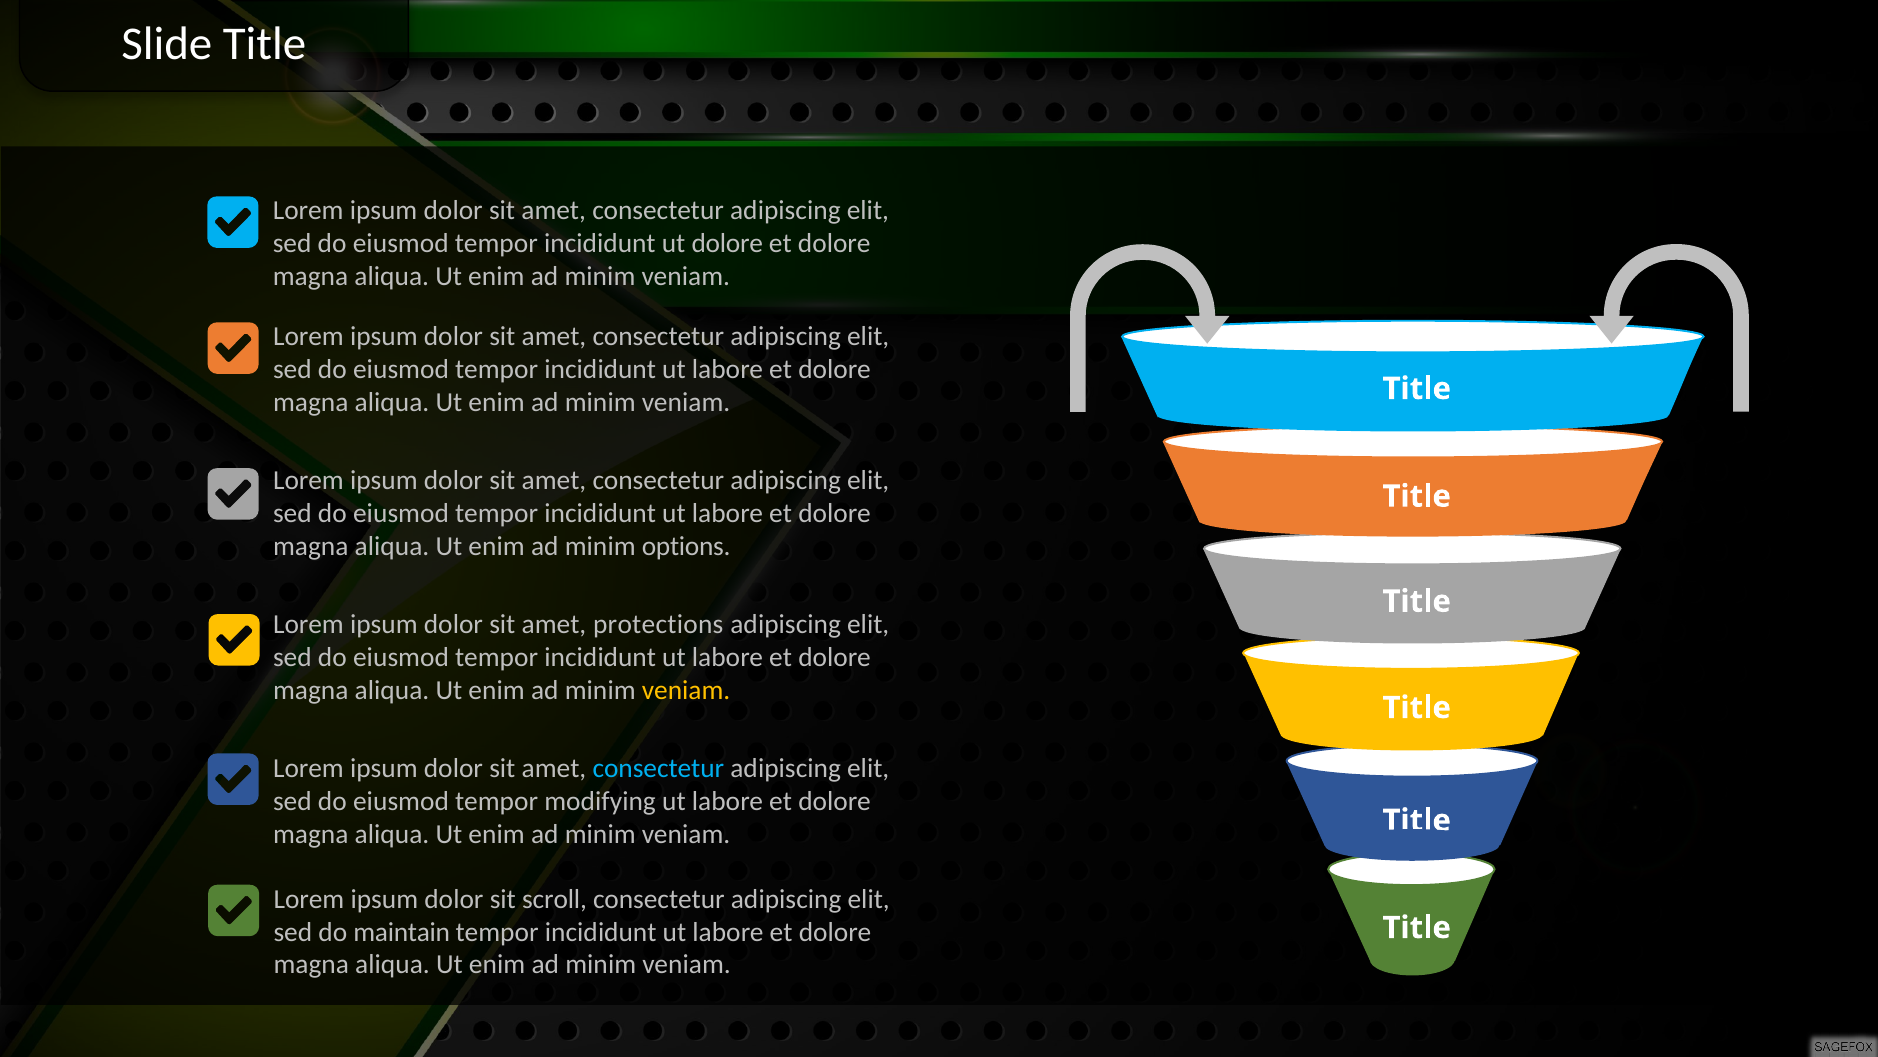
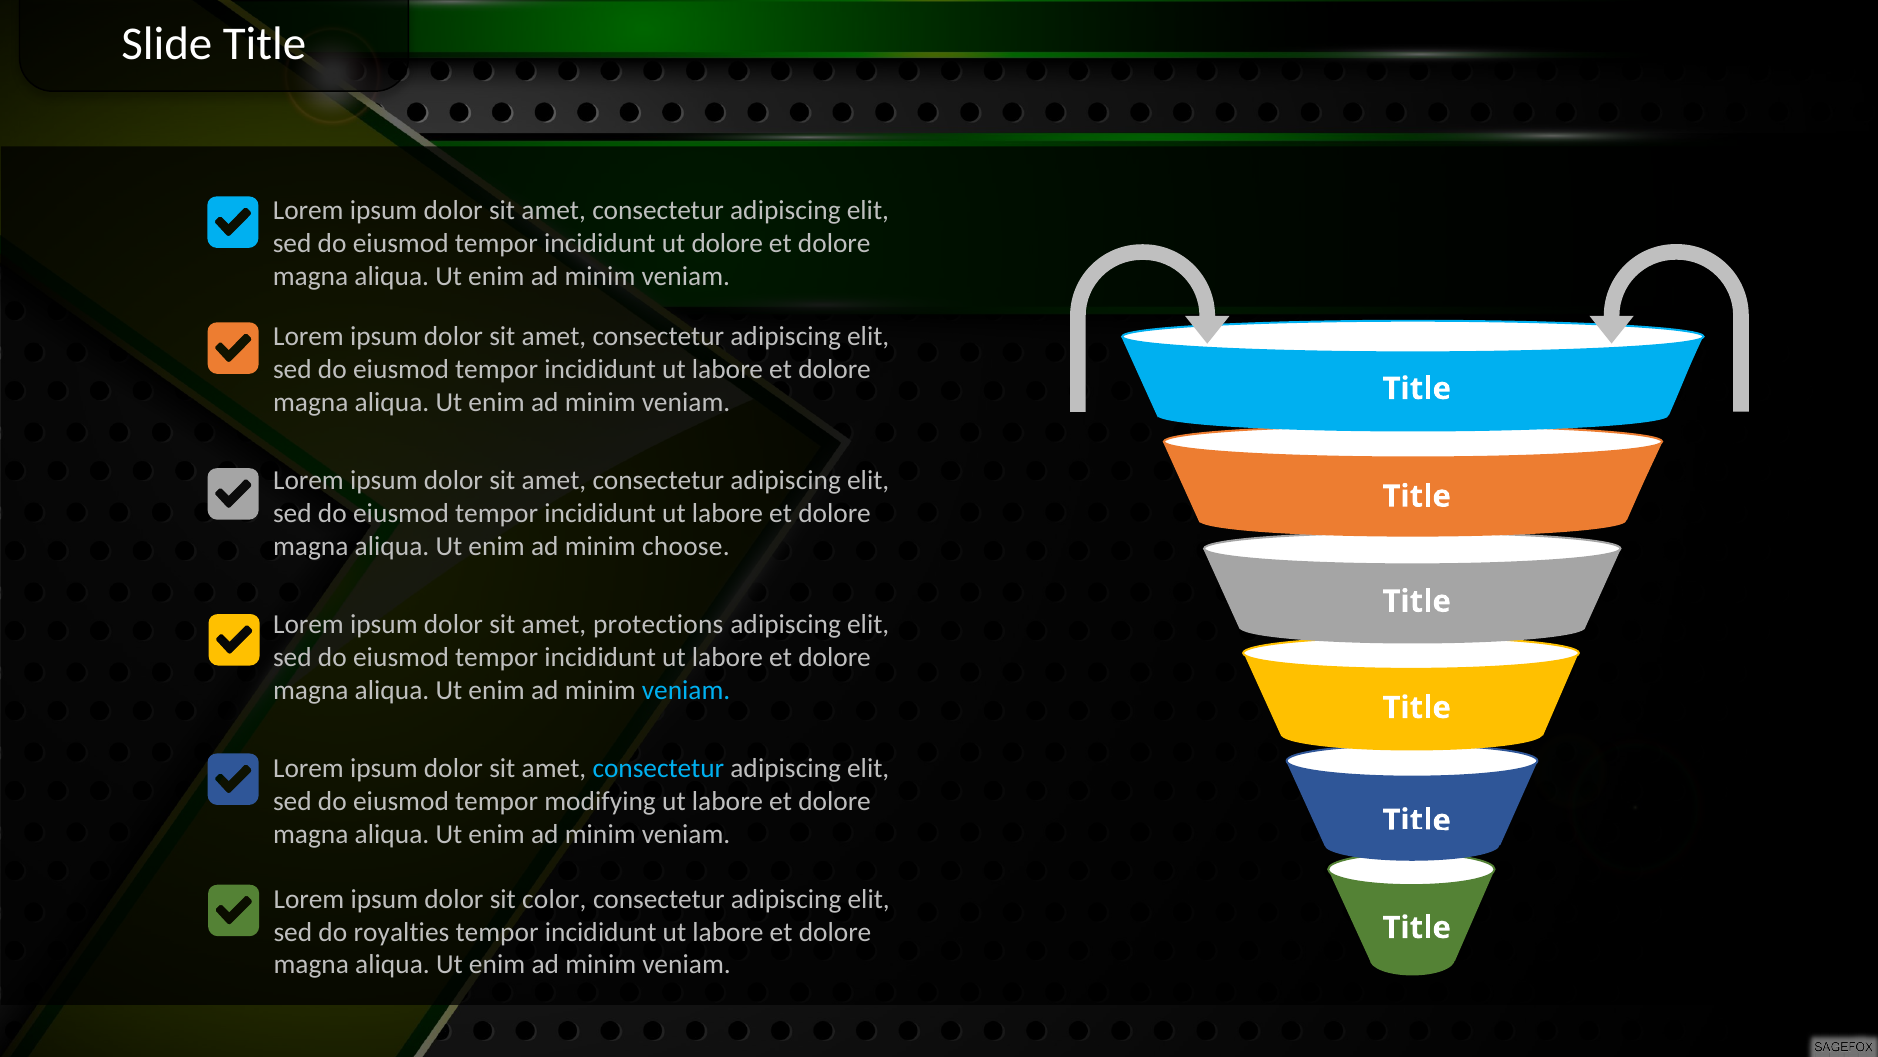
options: options -> choose
veniam at (686, 690) colour: yellow -> light blue
scroll: scroll -> color
maintain: maintain -> royalties
